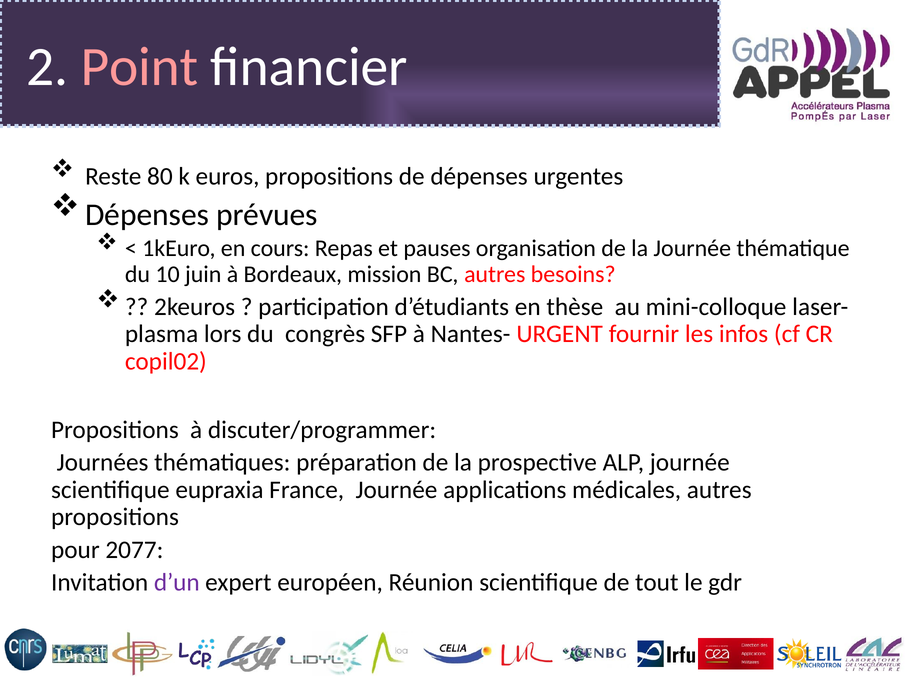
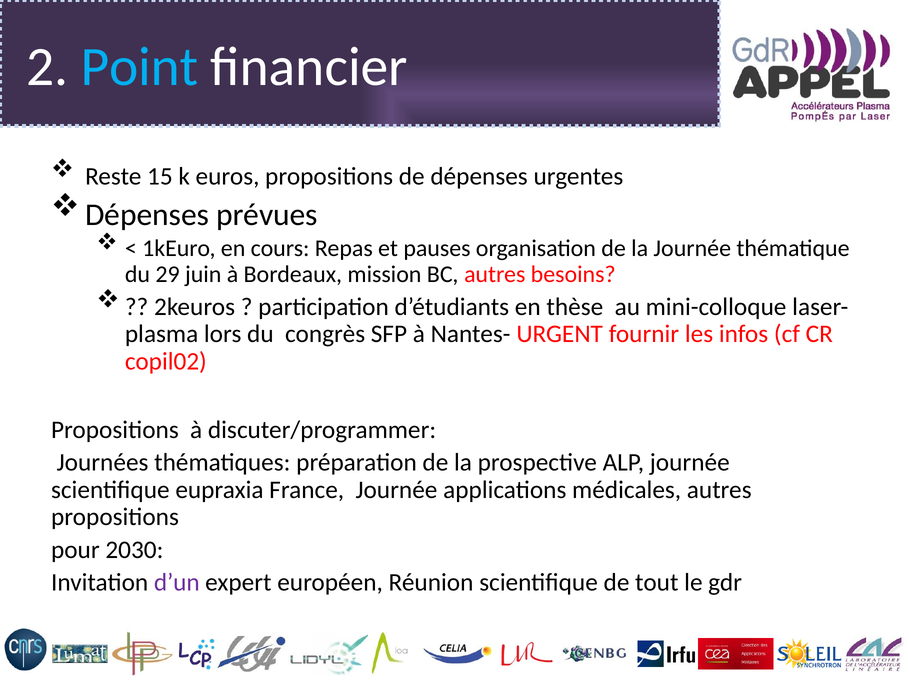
Point colour: pink -> light blue
80: 80 -> 15
10: 10 -> 29
2077: 2077 -> 2030
